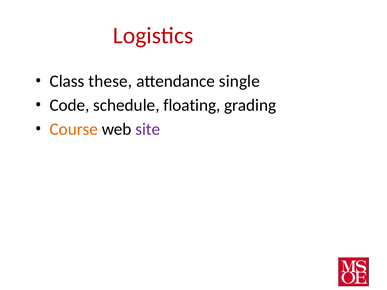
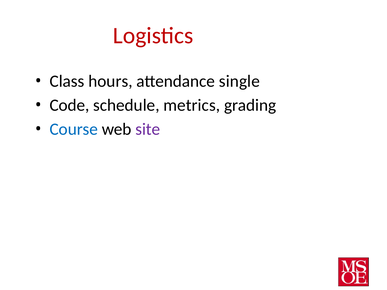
these: these -> hours
floating: floating -> metrics
Course colour: orange -> blue
